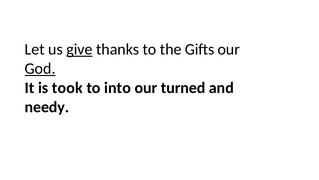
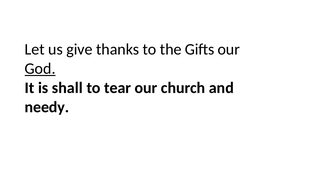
give underline: present -> none
took: took -> shall
into: into -> tear
turned: turned -> church
